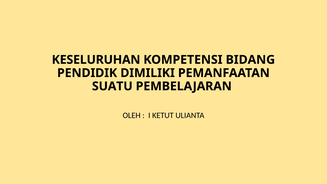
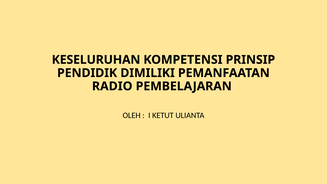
BIDANG: BIDANG -> PRINSIP
SUATU: SUATU -> RADIO
